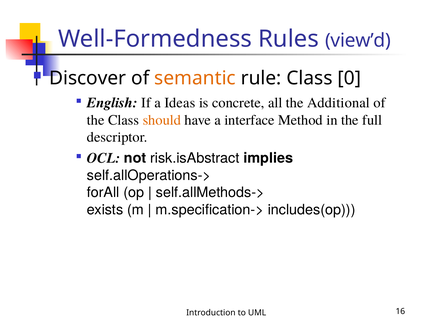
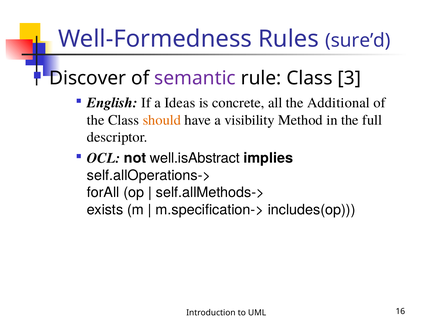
view’d: view’d -> sure’d
semantic colour: orange -> purple
0: 0 -> 3
interface: interface -> visibility
risk.isAbstract: risk.isAbstract -> well.isAbstract
